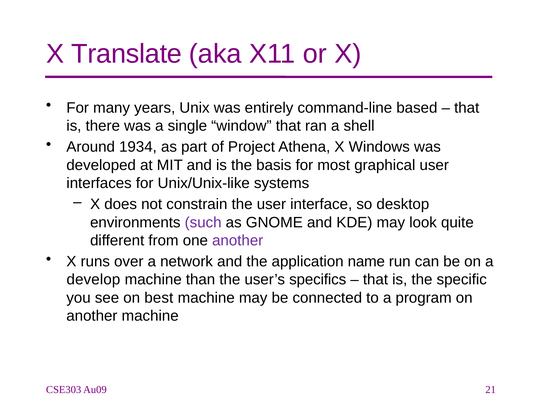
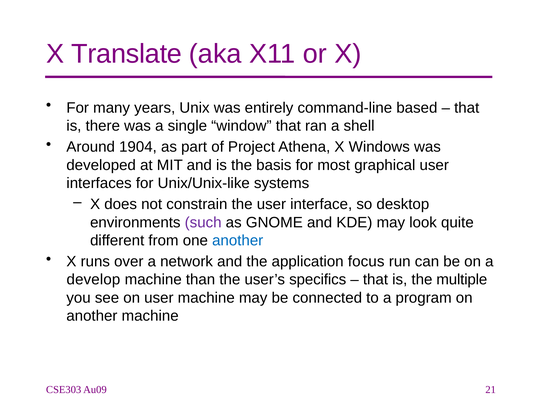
1934: 1934 -> 1904
another at (238, 240) colour: purple -> blue
name: name -> focus
specific: specific -> multiple
on best: best -> user
